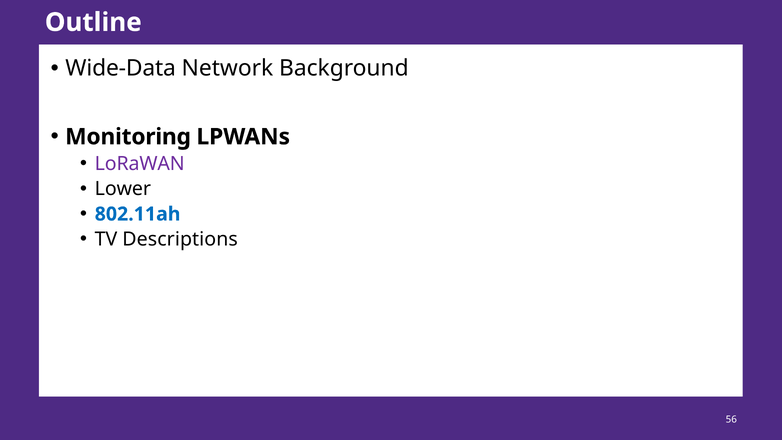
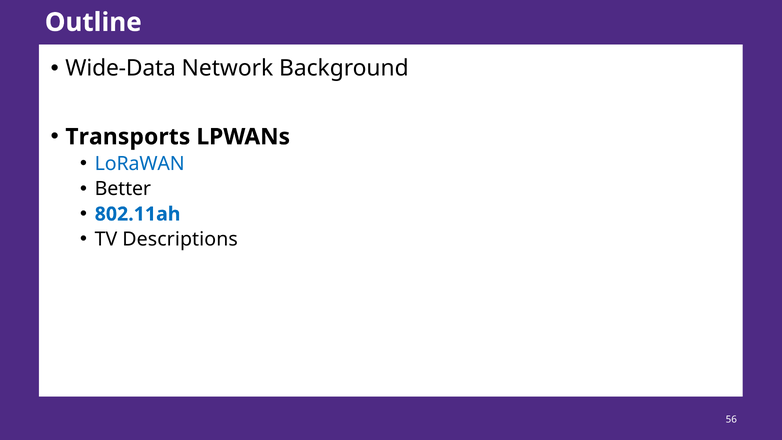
Monitoring: Monitoring -> Transports
LoRaWAN colour: purple -> blue
Lower: Lower -> Better
